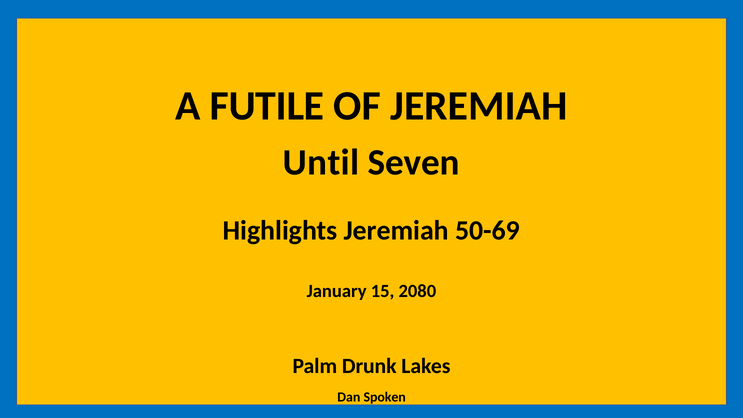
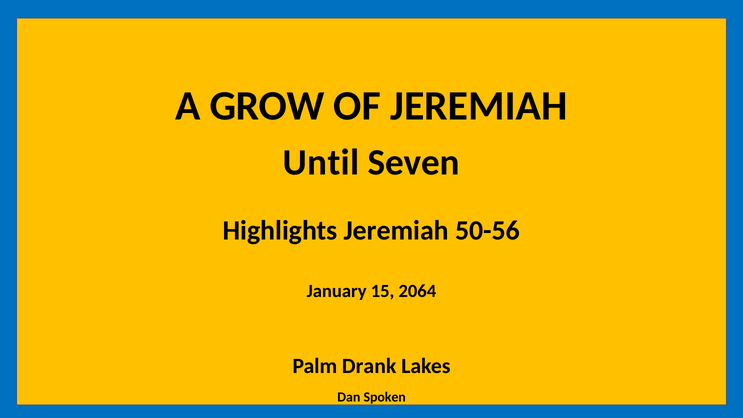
FUTILE: FUTILE -> GROW
50-69: 50-69 -> 50-56
2080: 2080 -> 2064
Drunk: Drunk -> Drank
